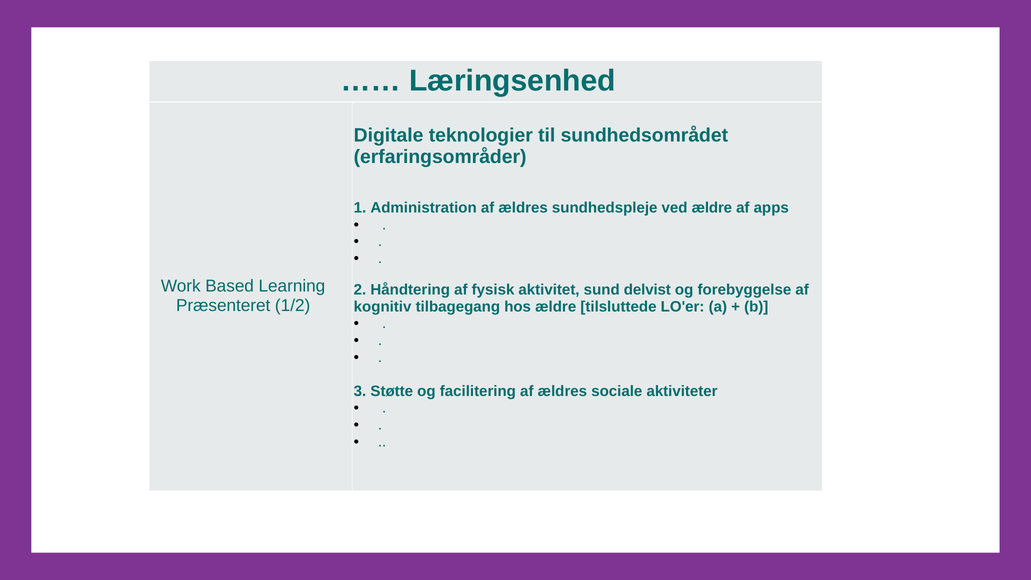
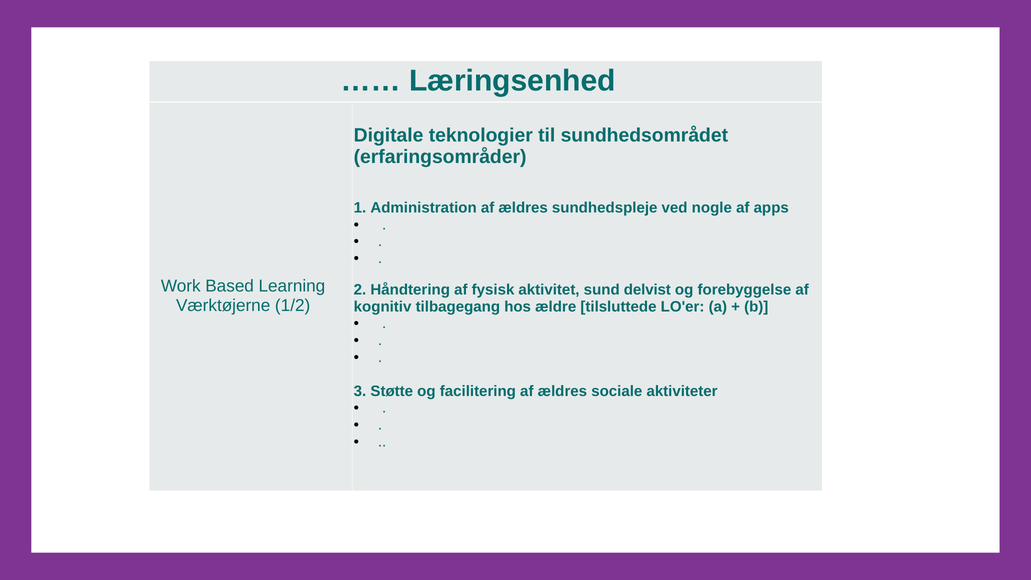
ved ældre: ældre -> nogle
Præsenteret: Præsenteret -> Værktøjerne
